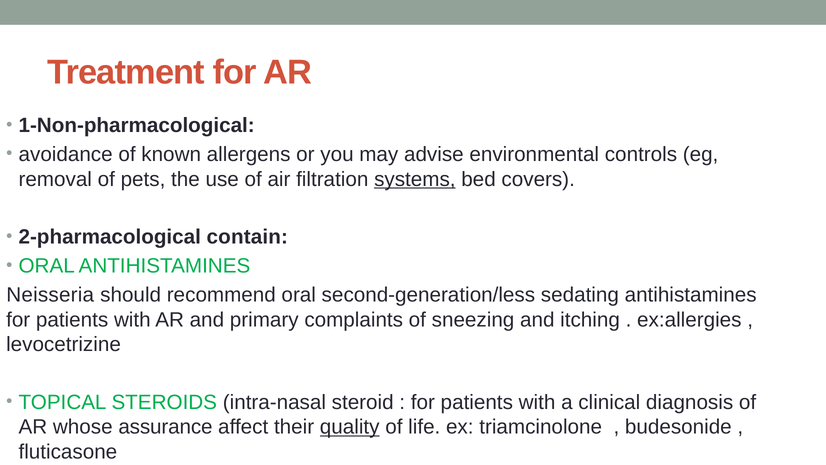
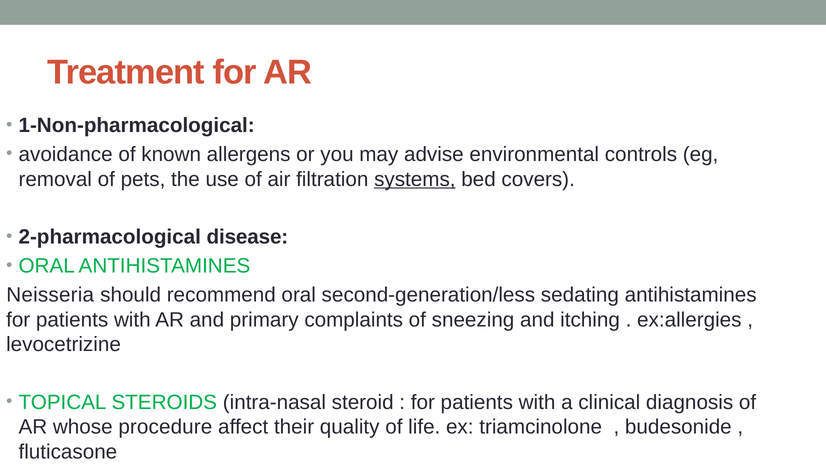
contain: contain -> disease
assurance: assurance -> procedure
quality underline: present -> none
